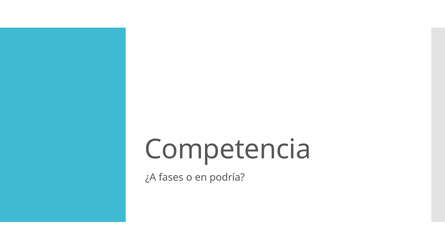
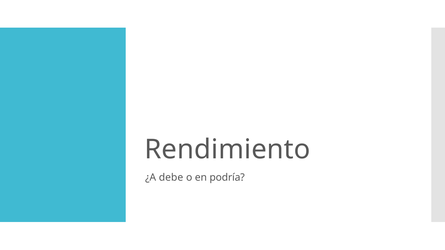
Competencia: Competencia -> Rendimiento
fases: fases -> debe
